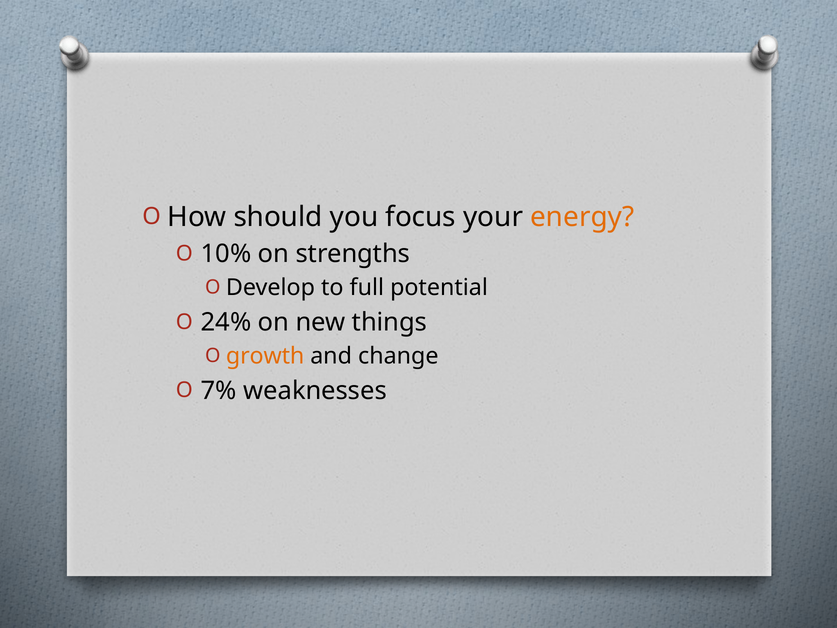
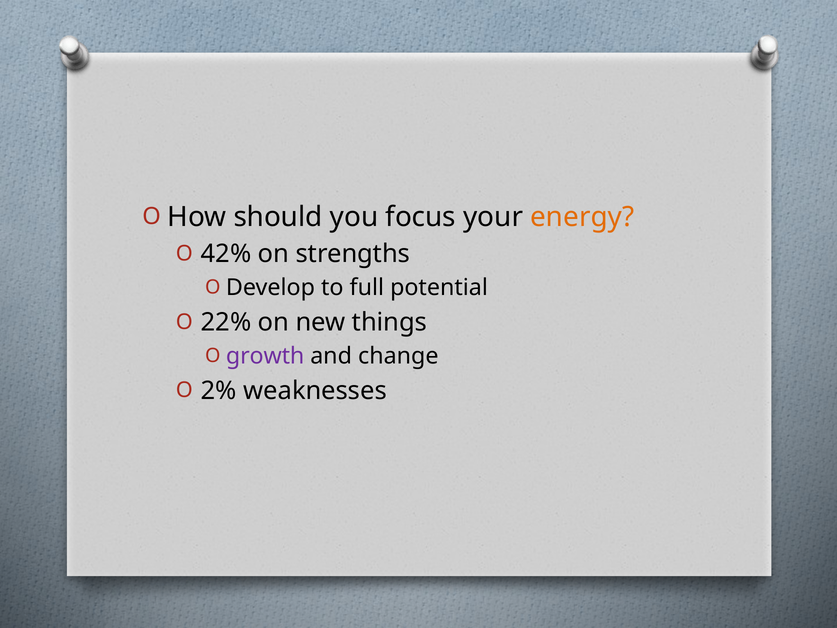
10%: 10% -> 42%
24%: 24% -> 22%
growth colour: orange -> purple
7%: 7% -> 2%
